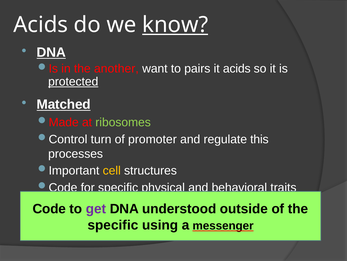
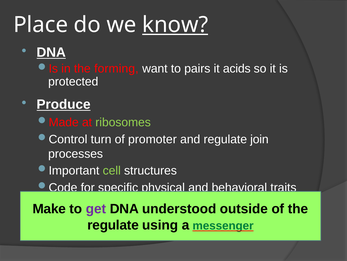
Acids at (41, 25): Acids -> Place
another: another -> forming
protected underline: present -> none
Matched: Matched -> Produce
this: this -> join
cell colour: yellow -> light green
Code: Code -> Make
specific at (113, 224): specific -> regulate
messenger colour: black -> green
